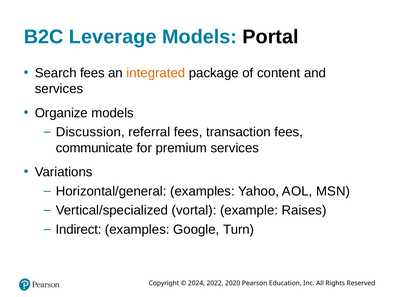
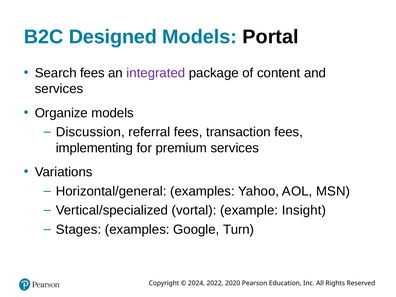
Leverage: Leverage -> Designed
integrated colour: orange -> purple
communicate: communicate -> implementing
Raises: Raises -> Insight
Indirect: Indirect -> Stages
